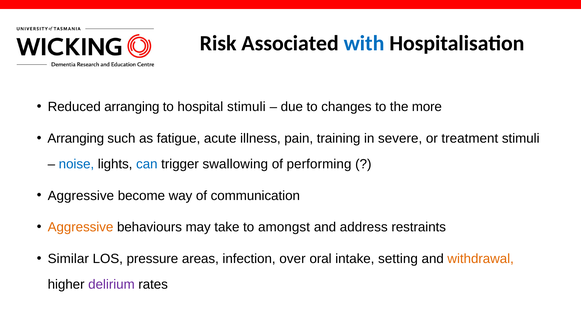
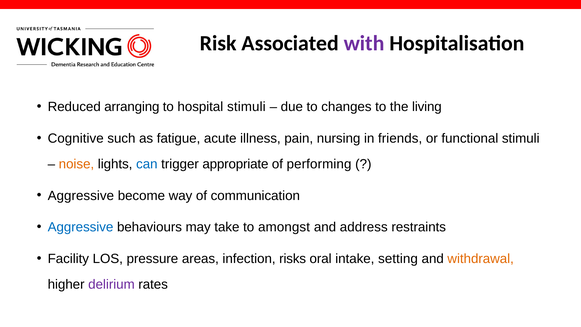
with colour: blue -> purple
more: more -> living
Arranging at (76, 138): Arranging -> Cognitive
training: training -> nursing
severe: severe -> friends
treatment: treatment -> functional
noise colour: blue -> orange
swallowing: swallowing -> appropriate
Aggressive at (81, 227) colour: orange -> blue
Similar: Similar -> Facility
over: over -> risks
